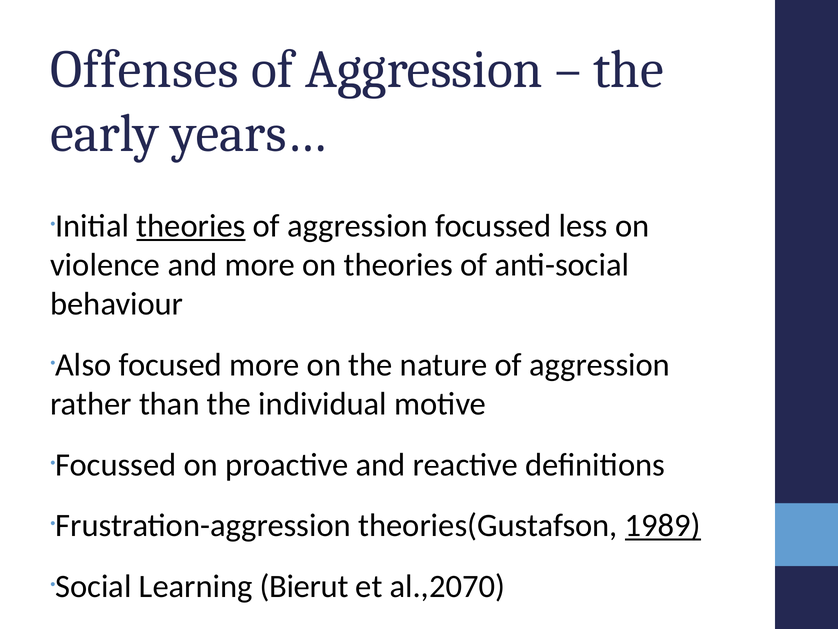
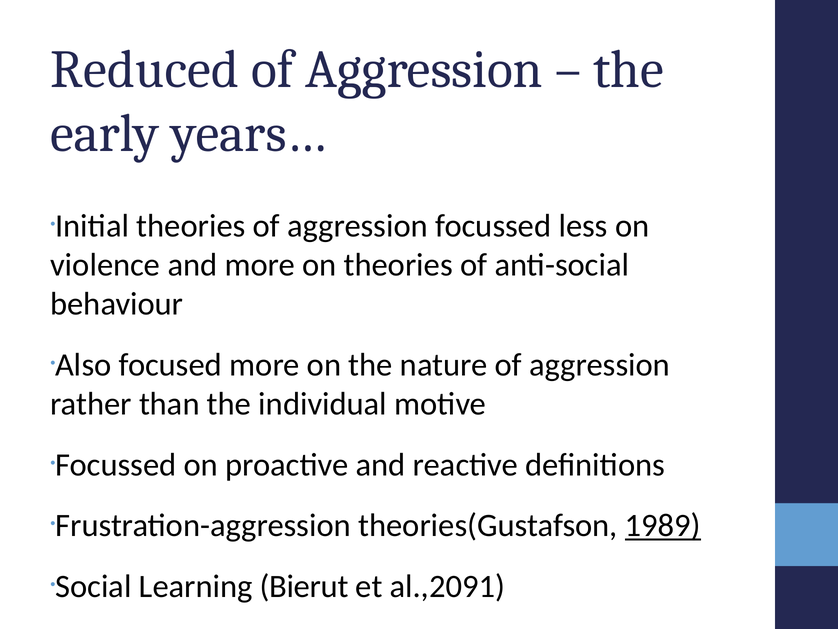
Offenses: Offenses -> Reduced
theories at (191, 226) underline: present -> none
al.,2070: al.,2070 -> al.,2091
